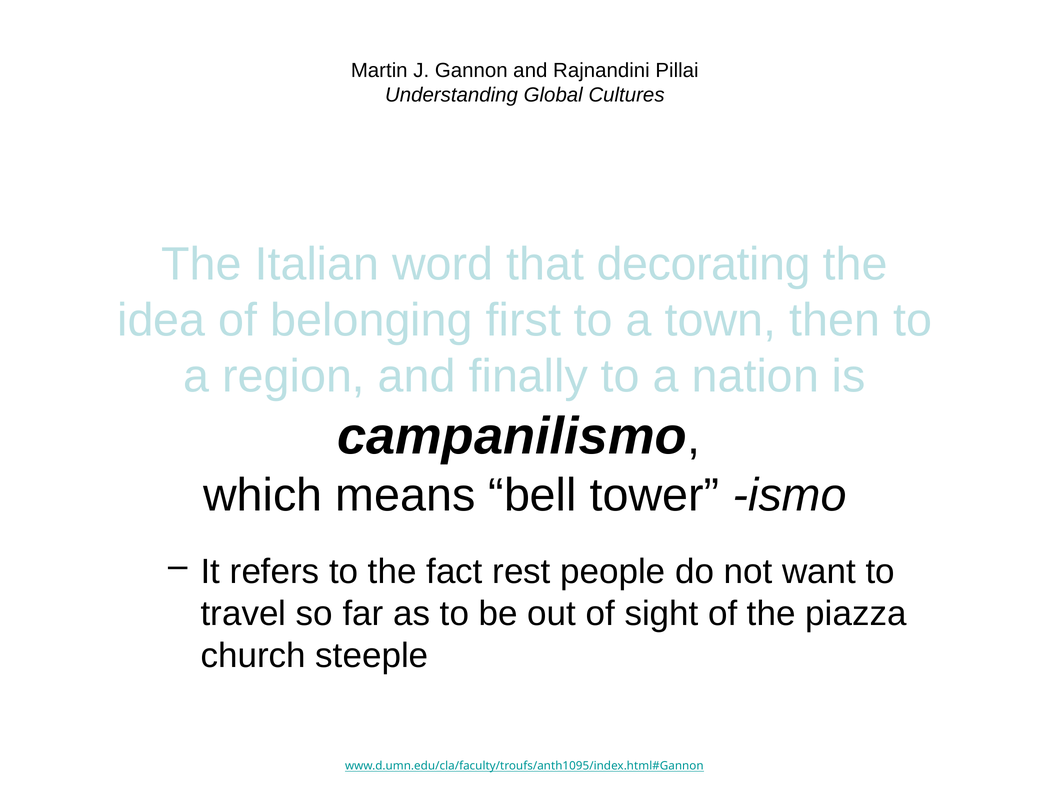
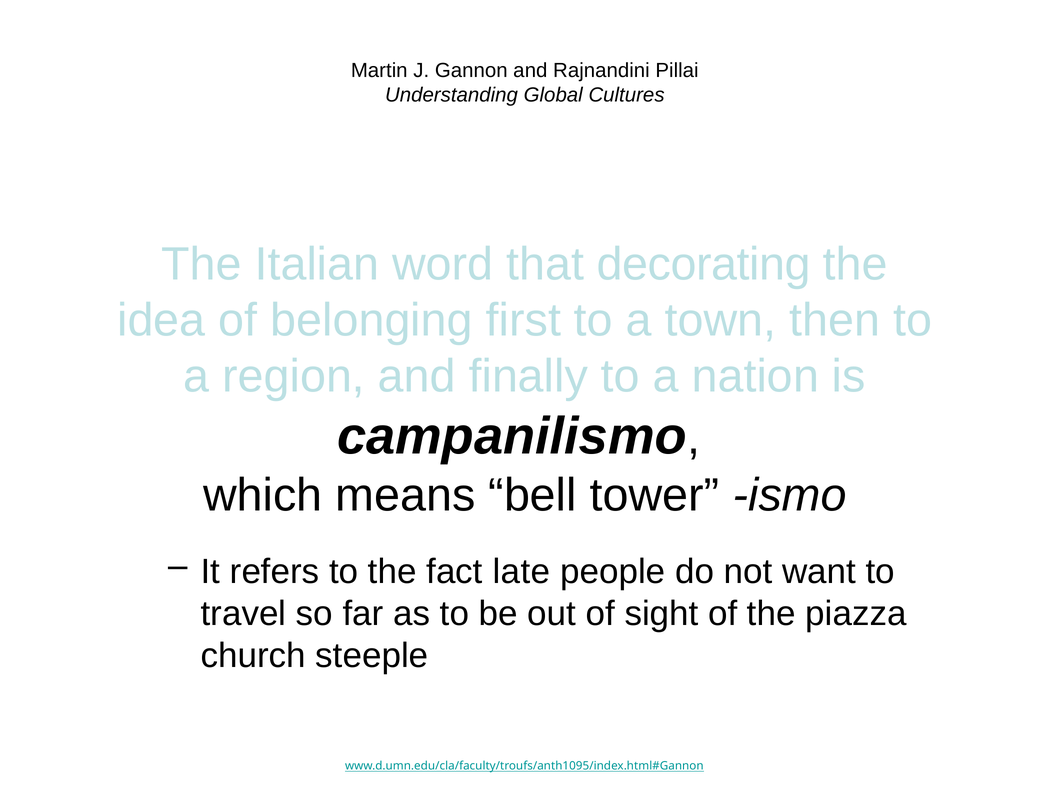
rest: rest -> late
